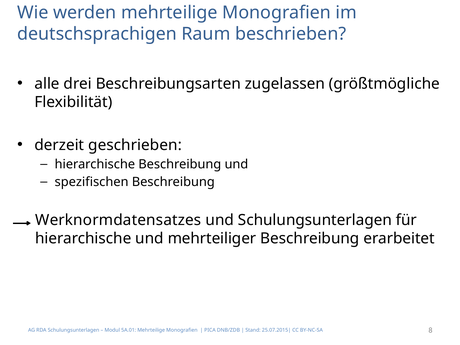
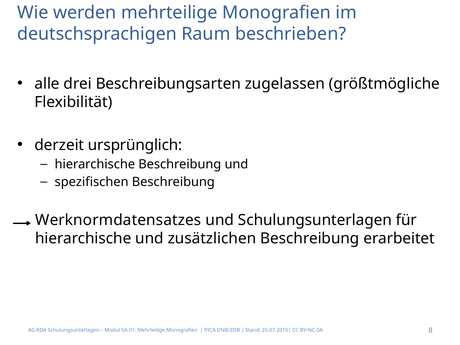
geschrieben: geschrieben -> ursprünglich
mehrteiliger: mehrteiliger -> zusätzlichen
